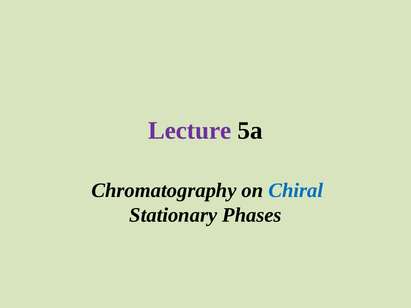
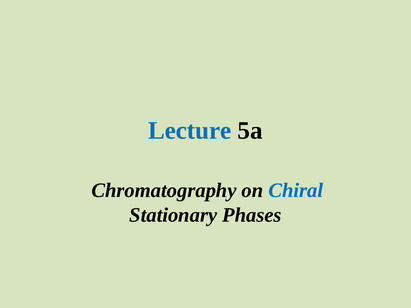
Lecture colour: purple -> blue
